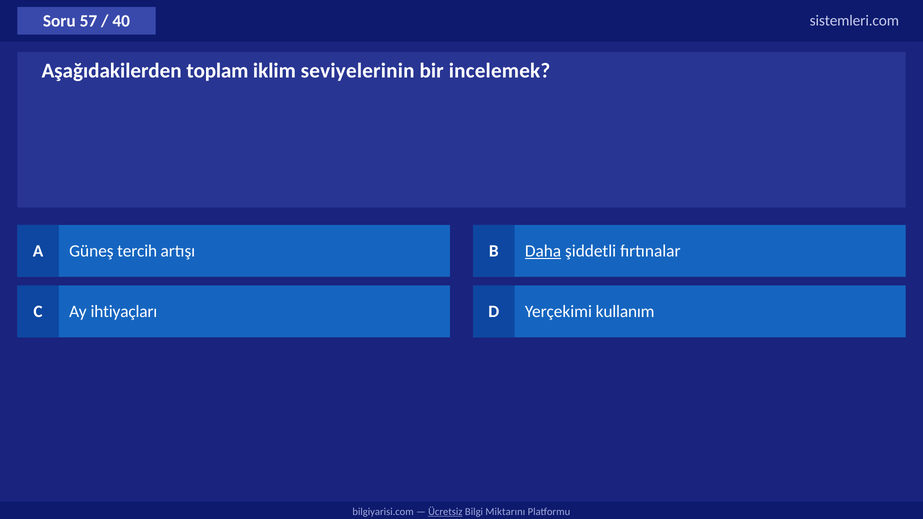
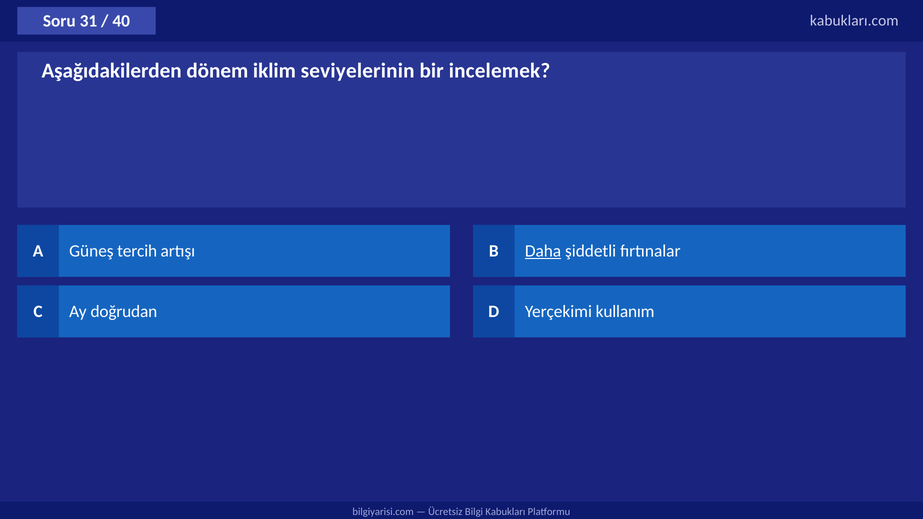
57: 57 -> 31
sistemleri.com: sistemleri.com -> kabukları.com
toplam: toplam -> dönem
ihtiyaçları: ihtiyaçları -> doğrudan
Ücretsiz underline: present -> none
Miktarını: Miktarını -> Kabukları
